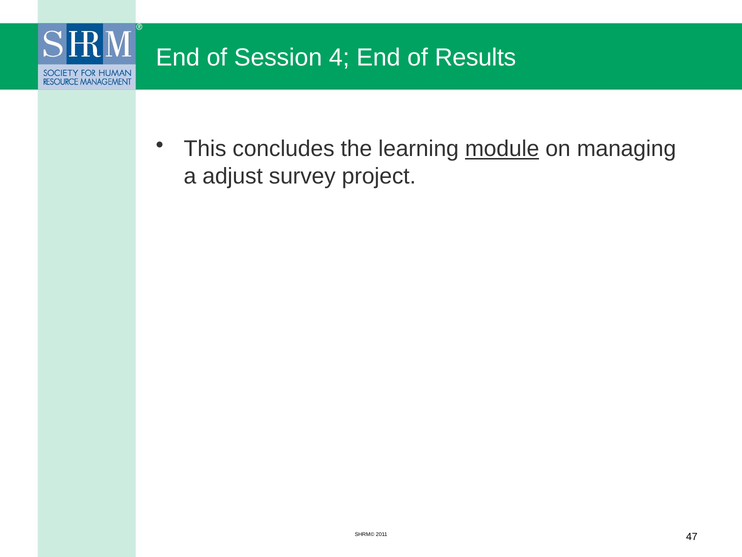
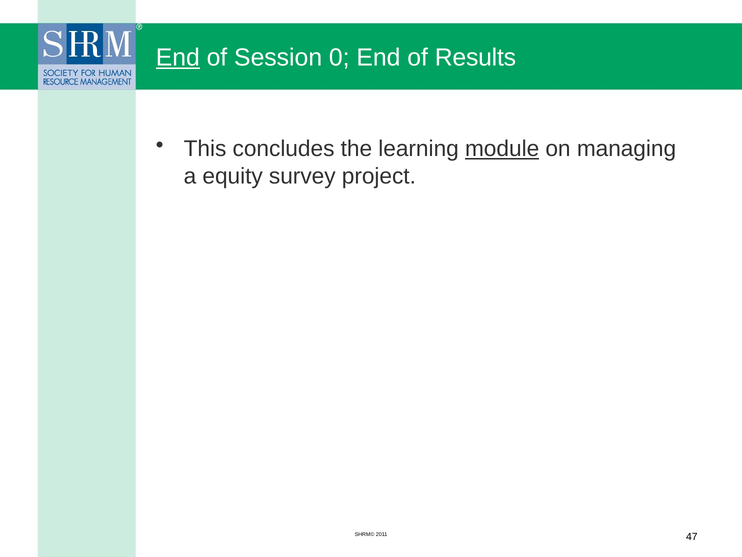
End at (178, 57) underline: none -> present
4: 4 -> 0
adjust: adjust -> equity
